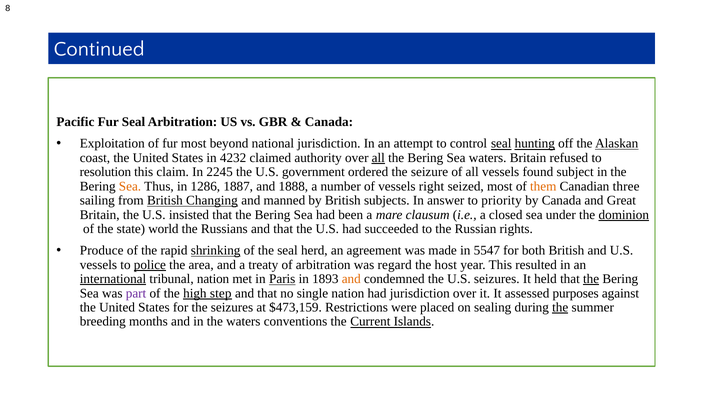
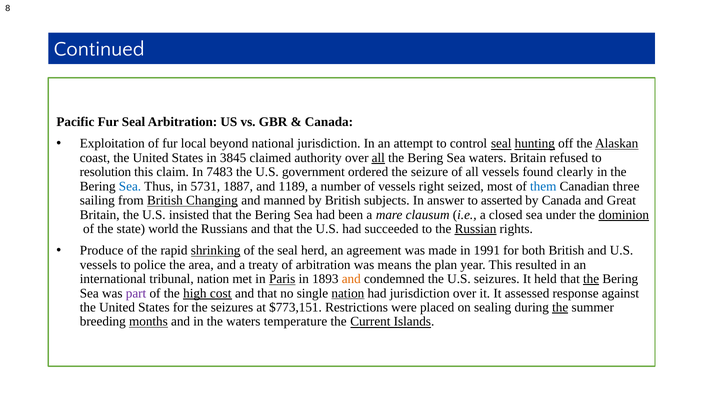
fur most: most -> local
4232: 4232 -> 3845
2245: 2245 -> 7483
subject: subject -> clearly
Sea at (130, 186) colour: orange -> blue
1286: 1286 -> 5731
1888: 1888 -> 1189
them colour: orange -> blue
priority: priority -> asserted
Russian underline: none -> present
5547: 5547 -> 1991
police underline: present -> none
regard: regard -> means
host: host -> plan
international underline: present -> none
step: step -> cost
nation at (348, 293) underline: none -> present
purposes: purposes -> response
$473,159: $473,159 -> $773,151
months underline: none -> present
conventions: conventions -> temperature
